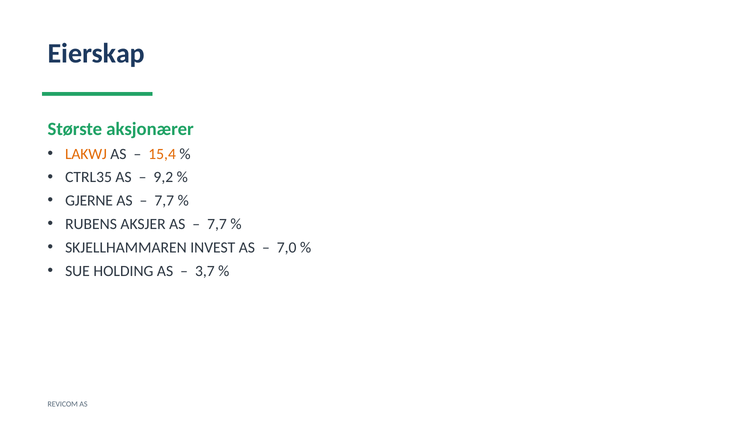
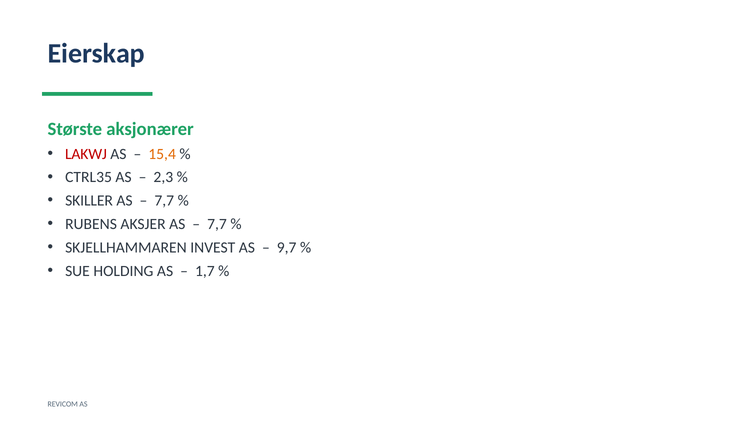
LAKWJ colour: orange -> red
9,2: 9,2 -> 2,3
GJERNE: GJERNE -> SKILLER
7,0: 7,0 -> 9,7
3,7: 3,7 -> 1,7
